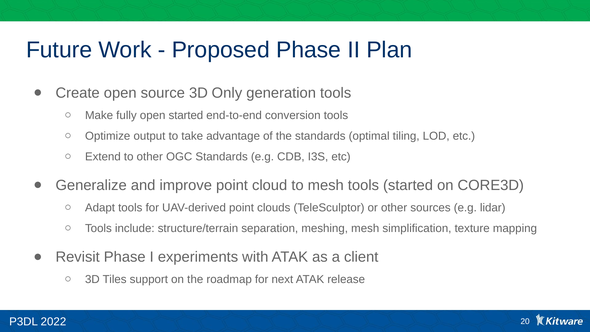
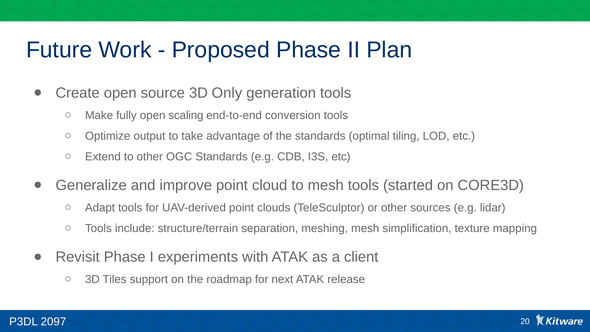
open started: started -> scaling
2022: 2022 -> 2097
